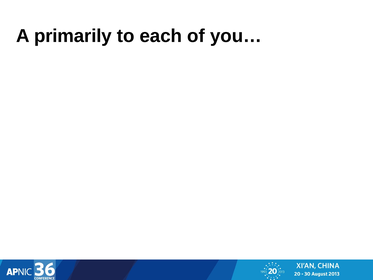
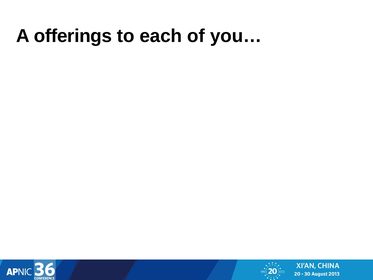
primarily: primarily -> offerings
